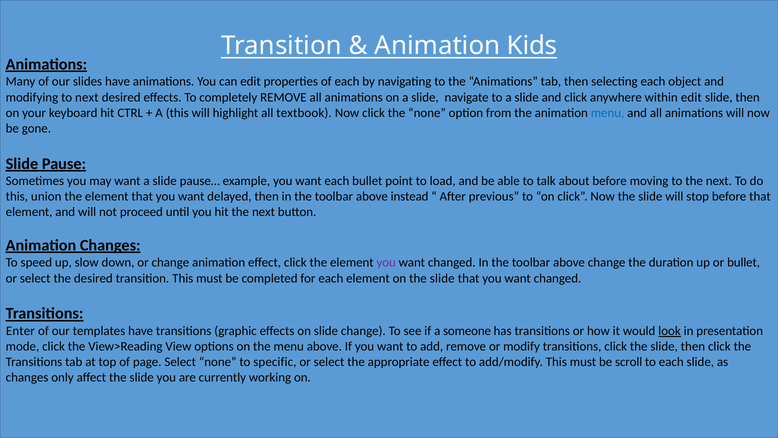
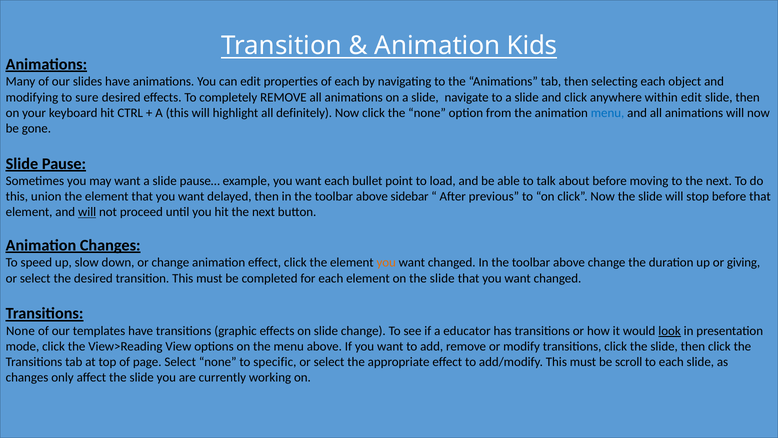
to next: next -> sure
textbook: textbook -> definitely
instead: instead -> sidebar
will at (87, 212) underline: none -> present
you at (386, 262) colour: purple -> orange
or bullet: bullet -> giving
Enter at (20, 331): Enter -> None
someone: someone -> educator
